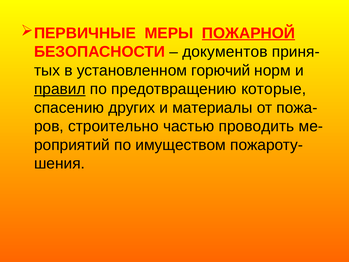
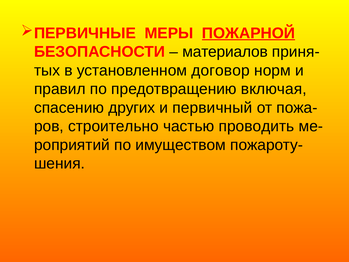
документов: документов -> материалов
горючий: горючий -> договор
правил underline: present -> none
которые: которые -> включая
материалы: материалы -> первичный
